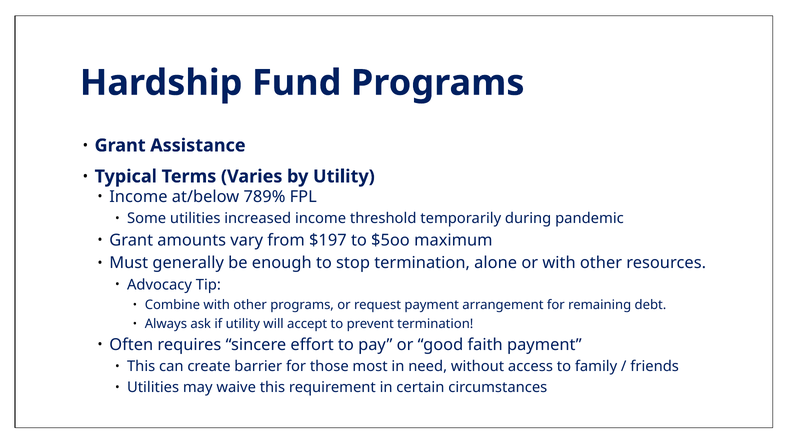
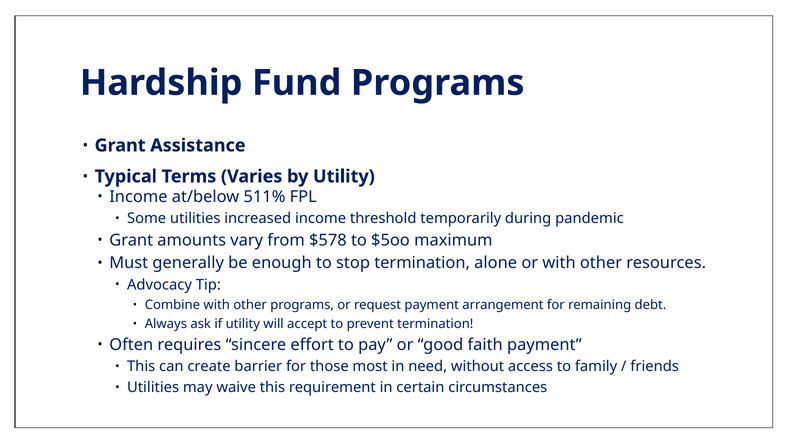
789%: 789% -> 511%
$197: $197 -> $578
